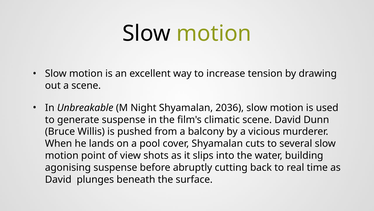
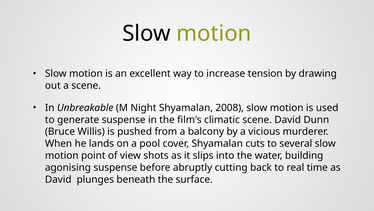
2036: 2036 -> 2008
